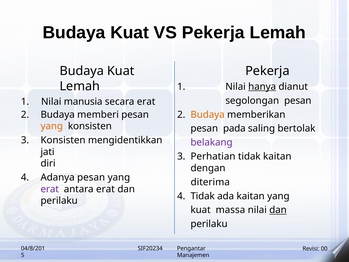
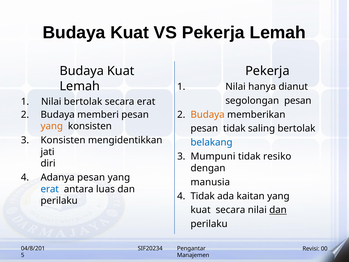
hanya underline: present -> none
Nilai manusia: manusia -> bertolak
pesan pada: pada -> tidak
belakang colour: purple -> blue
Perhatian: Perhatian -> Mumpuni
tidak kaitan: kaitan -> resiko
diterima: diterima -> manusia
erat at (50, 189) colour: purple -> blue
antara erat: erat -> luas
kuat massa: massa -> secara
